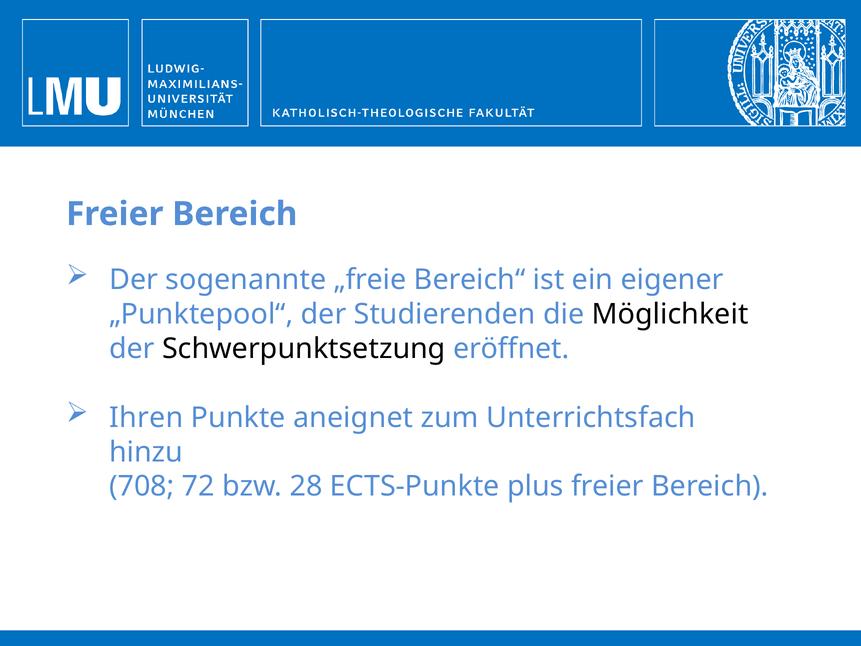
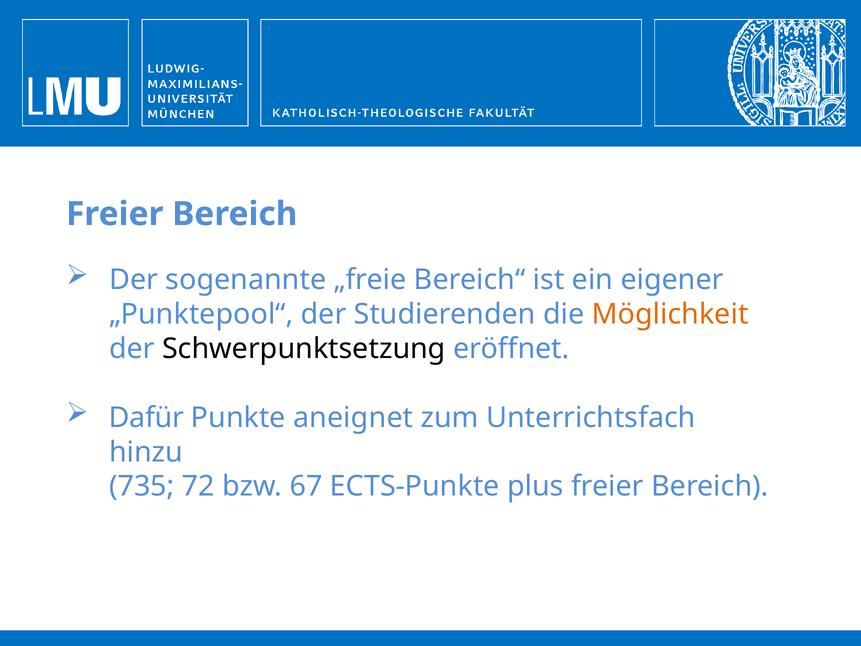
Möglichkeit colour: black -> orange
Ihren: Ihren -> Dafür
708: 708 -> 735
28: 28 -> 67
